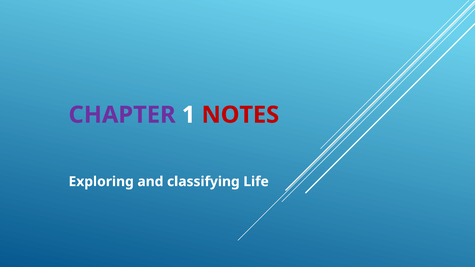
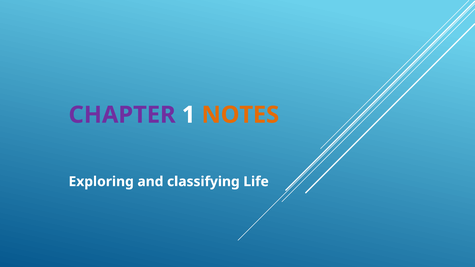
NOTES colour: red -> orange
